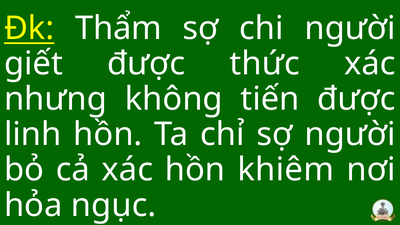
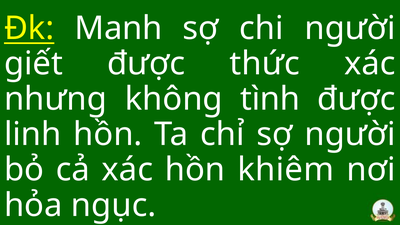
Thẩm: Thẩm -> Manh
tiến: tiến -> tình
